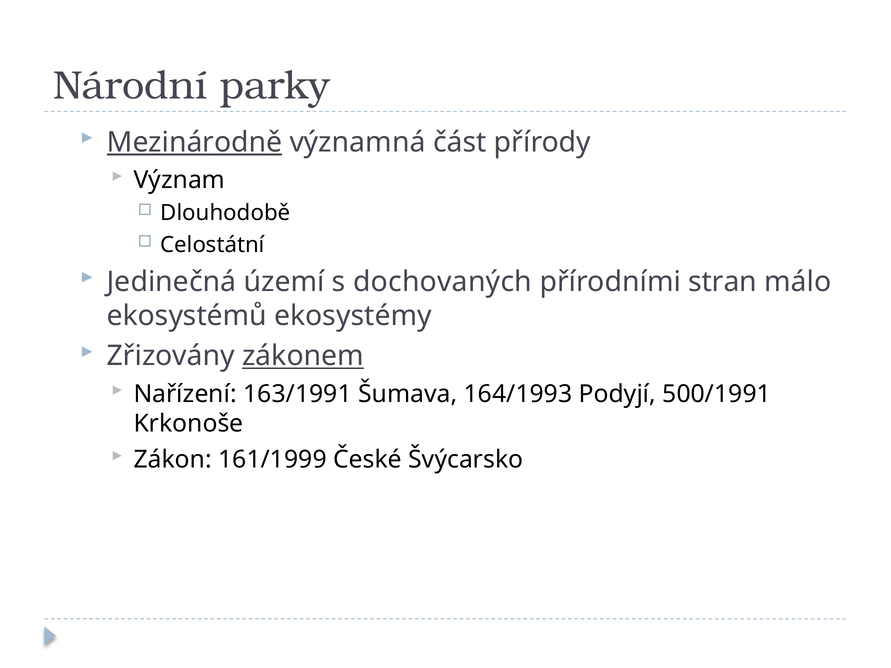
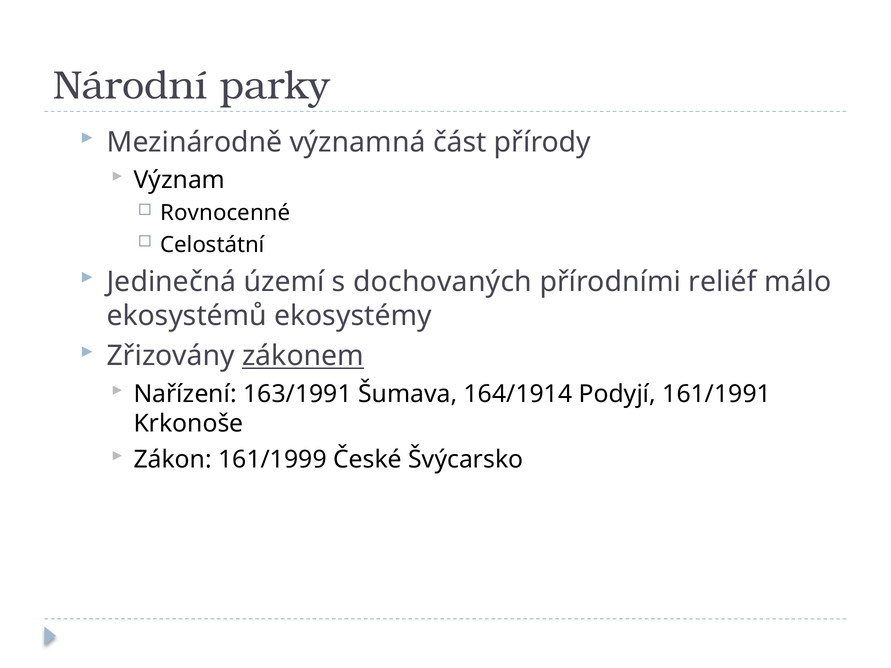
Mezinárodně underline: present -> none
Dlouhodobě: Dlouhodobě -> Rovnocenné
stran: stran -> reliéf
164/1993: 164/1993 -> 164/1914
500/1991: 500/1991 -> 161/1991
